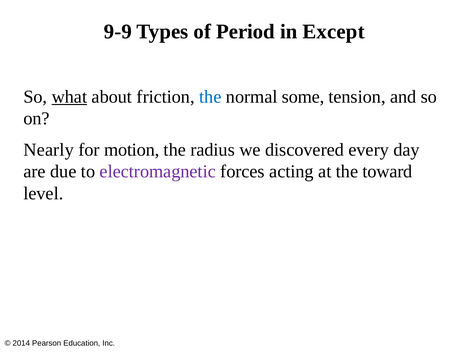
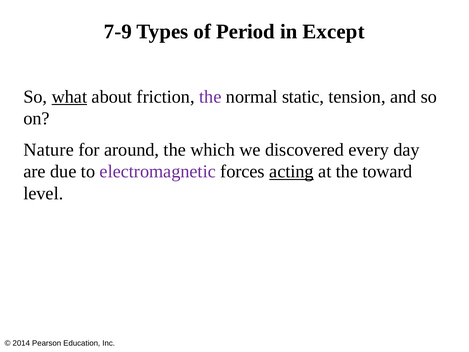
9-9: 9-9 -> 7-9
the at (210, 97) colour: blue -> purple
some: some -> static
Nearly: Nearly -> Nature
motion: motion -> around
radius: radius -> which
acting underline: none -> present
